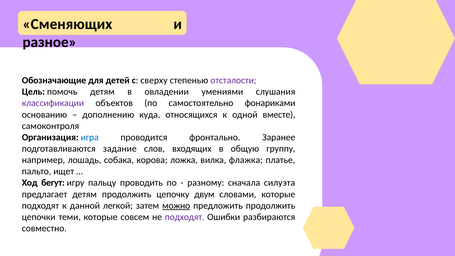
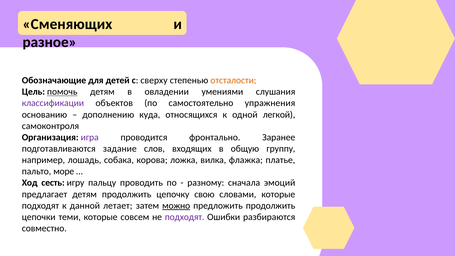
отсталости colour: purple -> orange
помочь underline: none -> present
фонариками: фонариками -> упражнения
вместе: вместе -> легкой
игра colour: blue -> purple
ищет: ищет -> море
бегут: бегут -> сесть
силуэта: силуэта -> эмоций
двум: двум -> свою
легкой: легкой -> летает
